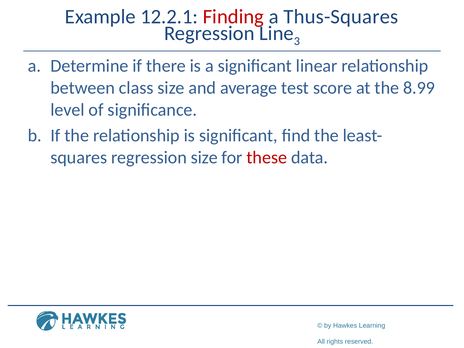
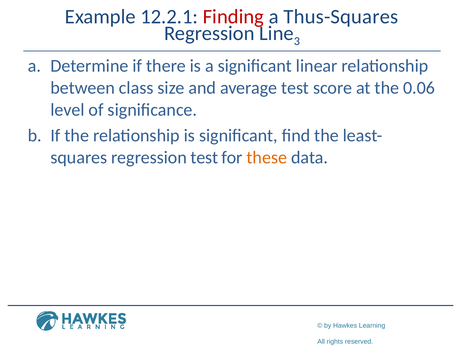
8.99: 8.99 -> 0.06
regression size: size -> test
these colour: red -> orange
